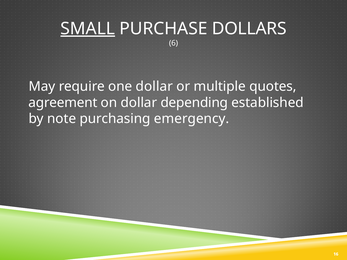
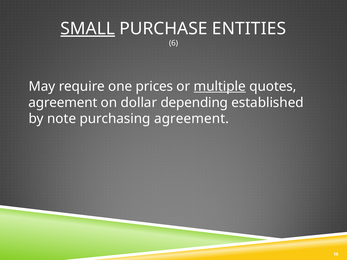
DOLLARS: DOLLARS -> ENTITIES
one dollar: dollar -> prices
multiple underline: none -> present
purchasing emergency: emergency -> agreement
